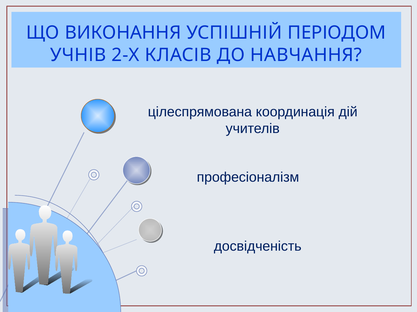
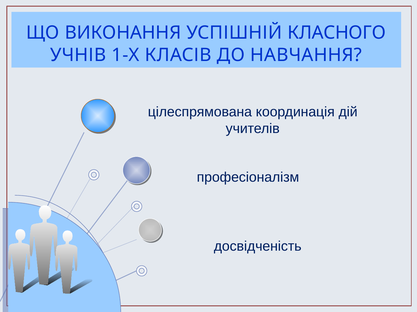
ПЕРІОДОМ: ПЕРІОДОМ -> КЛАСНОГО
2-Х: 2-Х -> 1-Х
